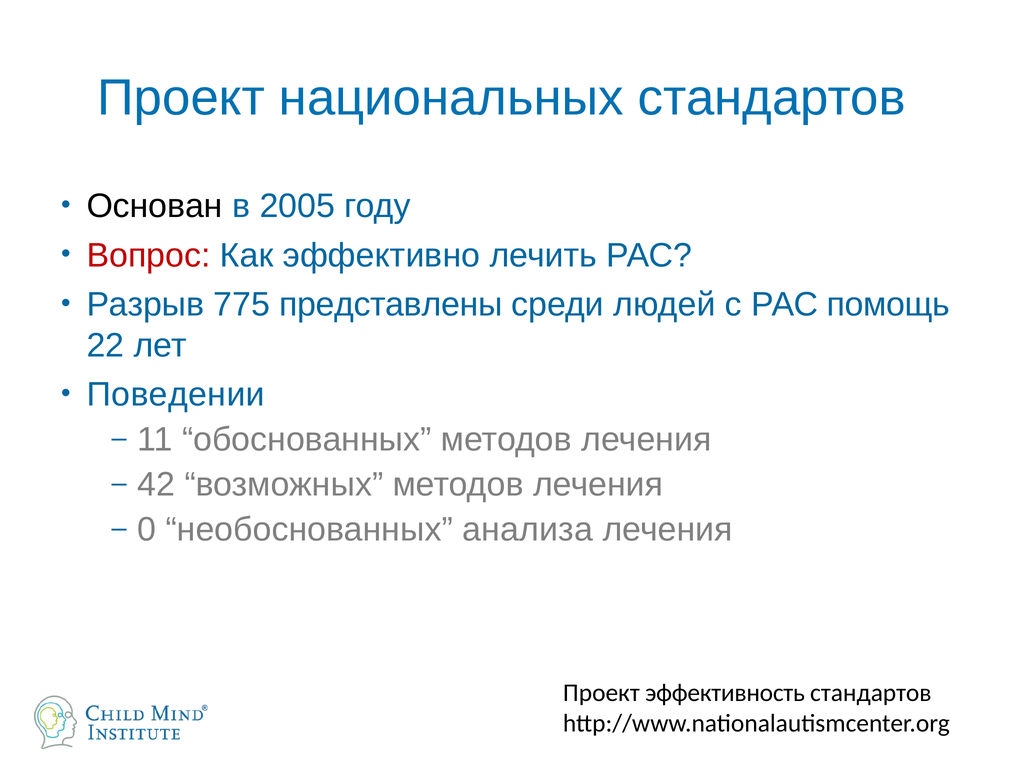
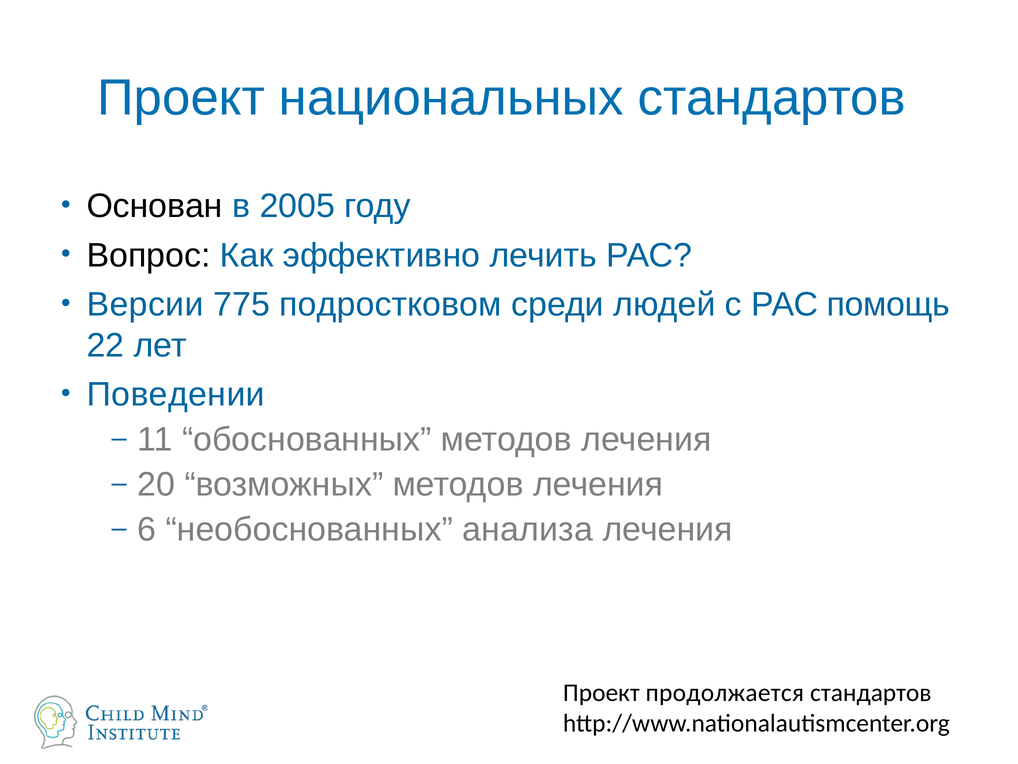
Вопрос colour: red -> black
Разрыв: Разрыв -> Версии
представлены: представлены -> подростковом
42: 42 -> 20
0: 0 -> 6
эффективность: эффективность -> продолжается
